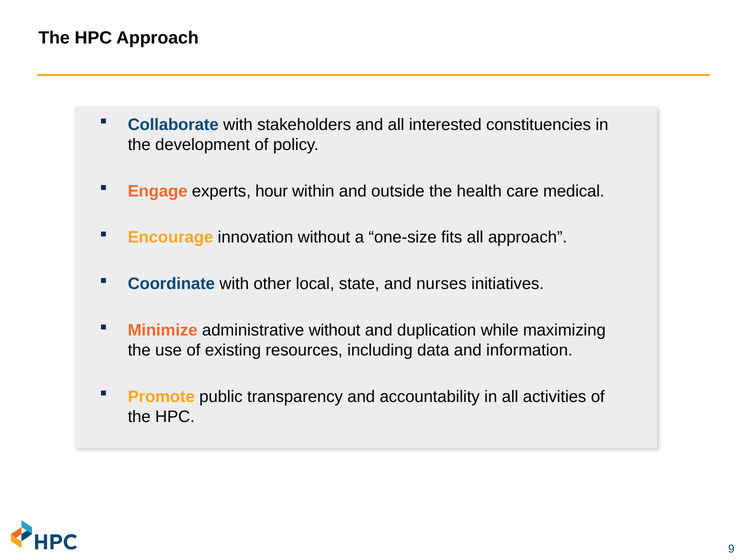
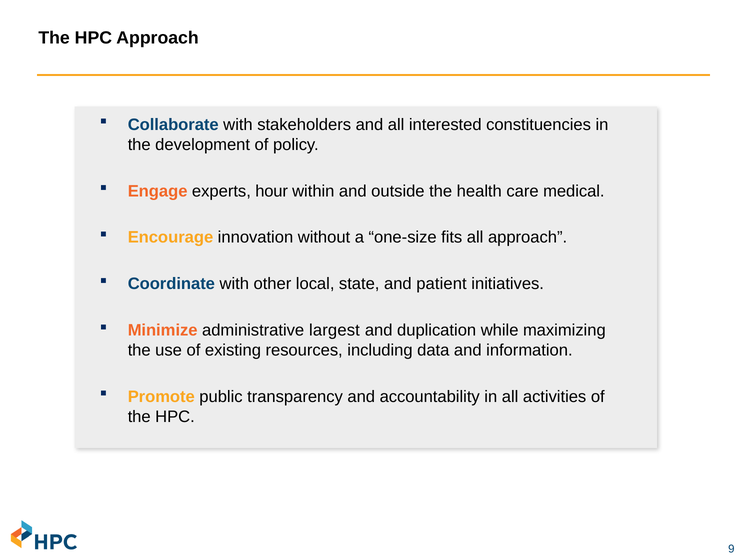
nurses: nurses -> patient
administrative without: without -> largest
